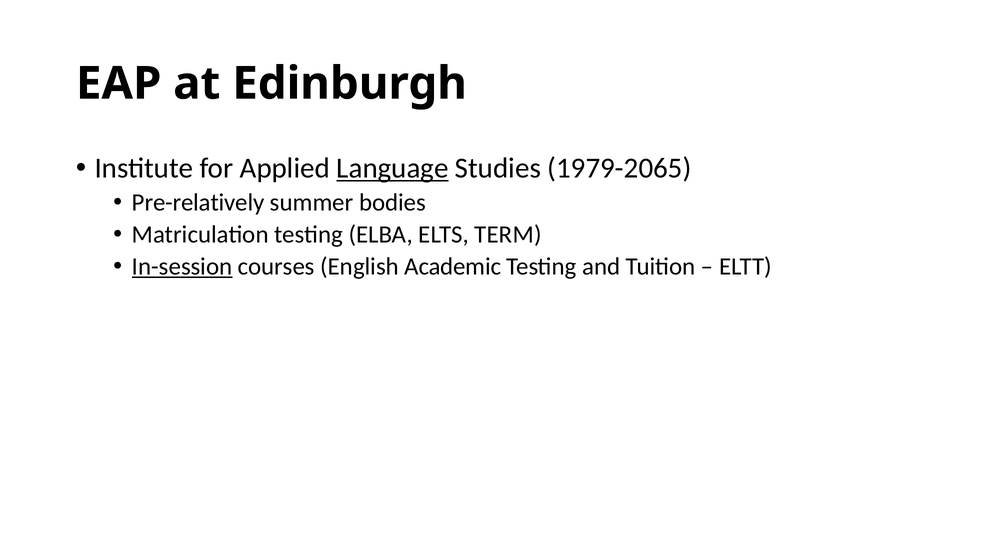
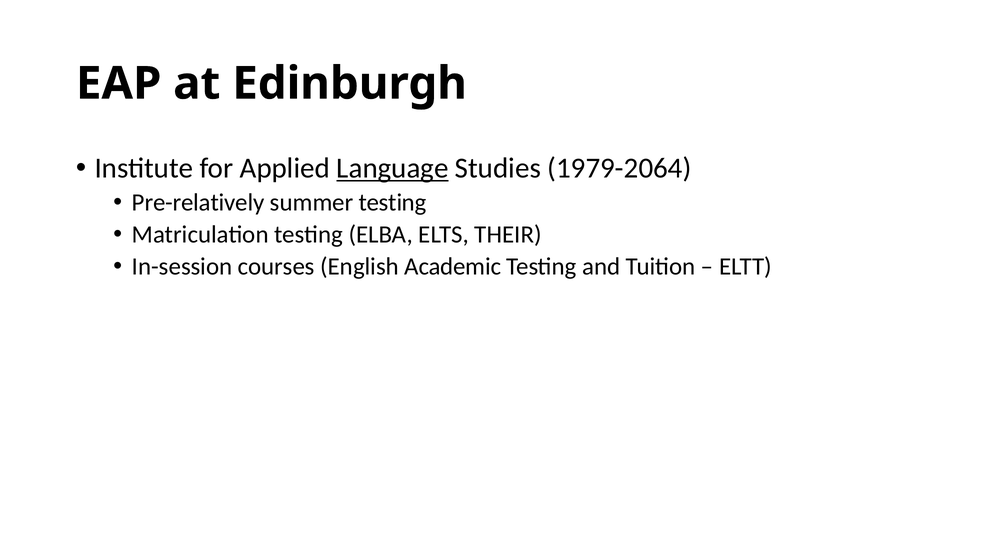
1979-2065: 1979-2065 -> 1979-2064
summer bodies: bodies -> testing
TERM: TERM -> THEIR
In-session underline: present -> none
